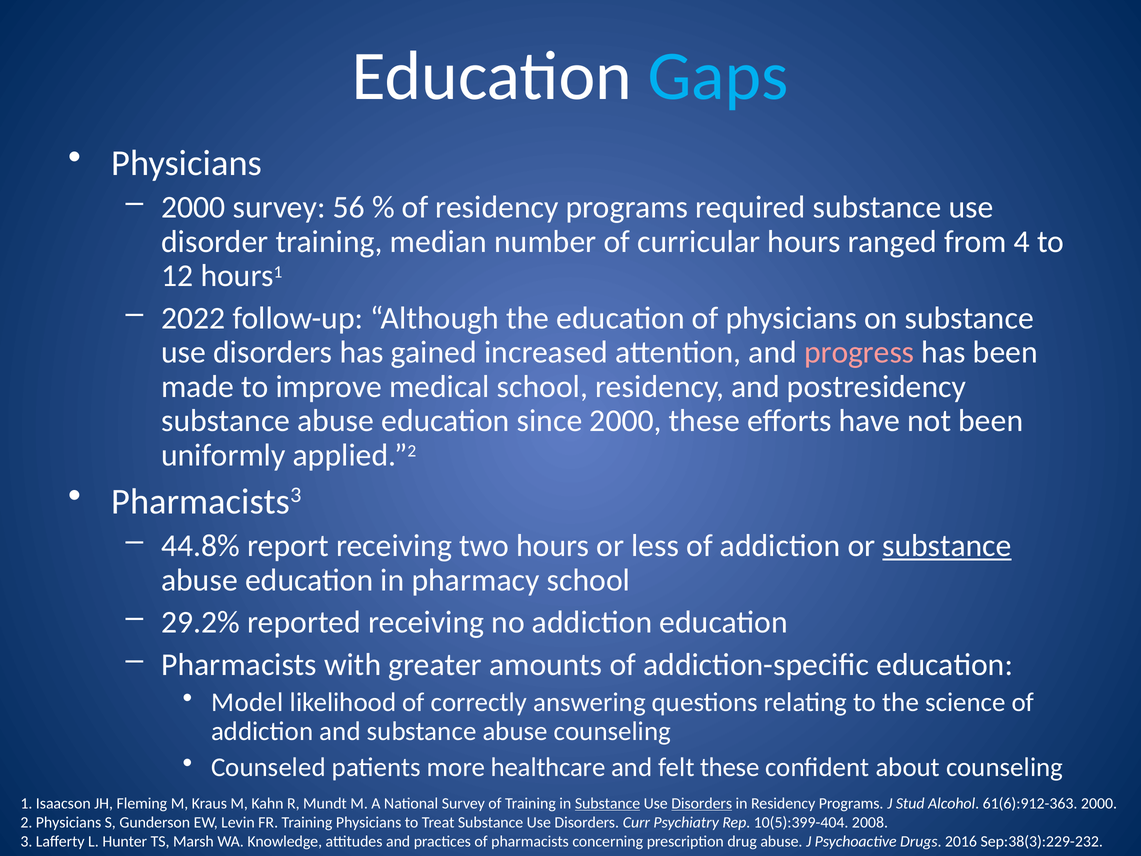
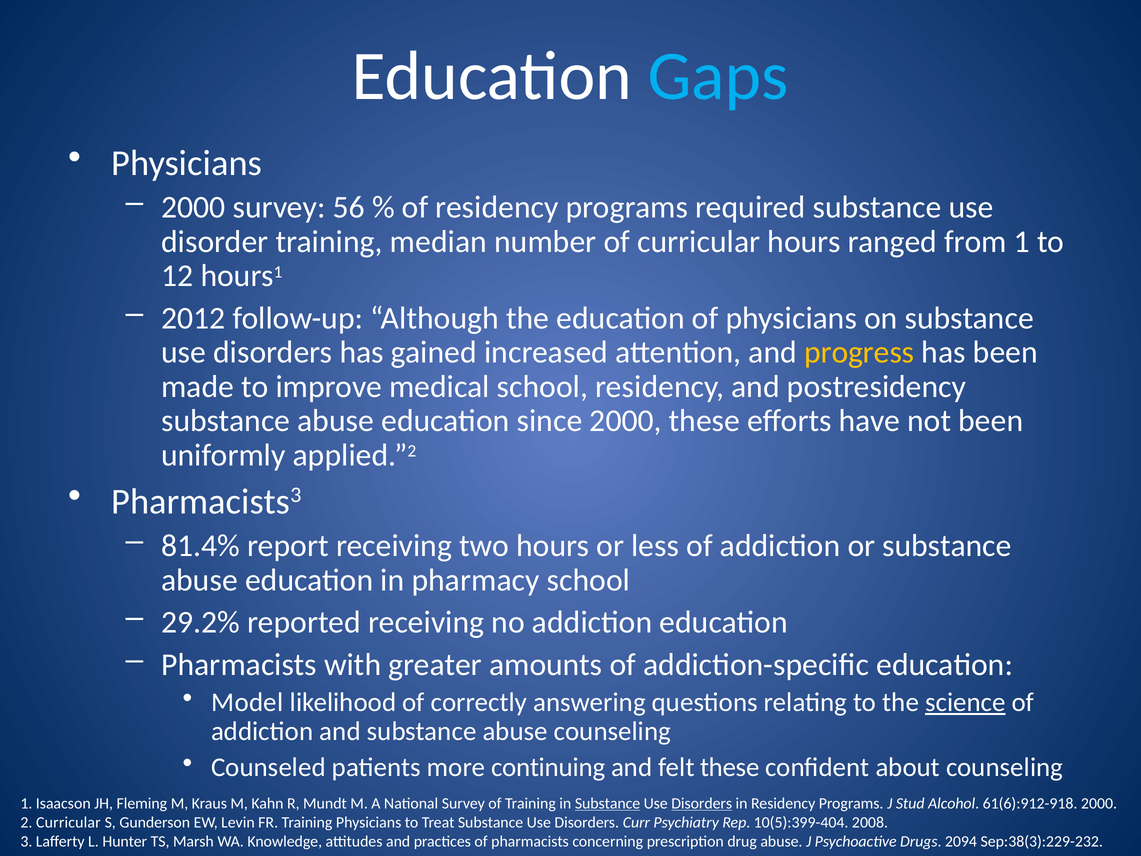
from 4: 4 -> 1
2022: 2022 -> 2012
progress colour: pink -> yellow
44.8%: 44.8% -> 81.4%
substance at (947, 546) underline: present -> none
science underline: none -> present
healthcare: healthcare -> continuing
61(6):912-363: 61(6):912-363 -> 61(6):912-918
2 Physicians: Physicians -> Curricular
2016: 2016 -> 2094
